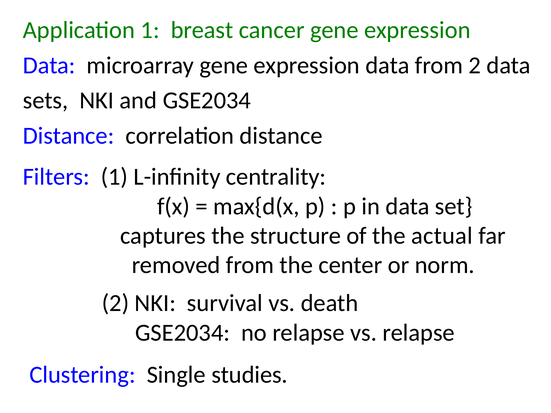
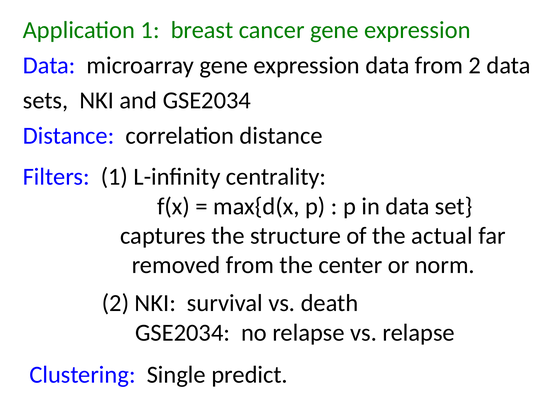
studies: studies -> predict
